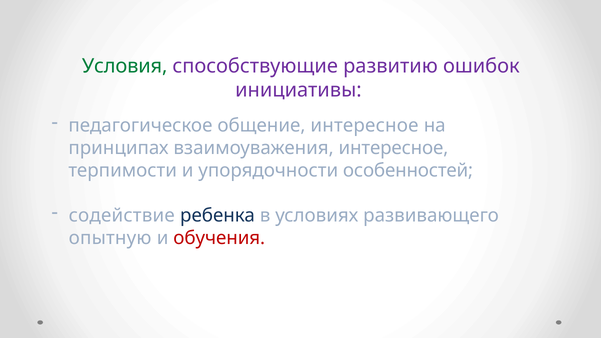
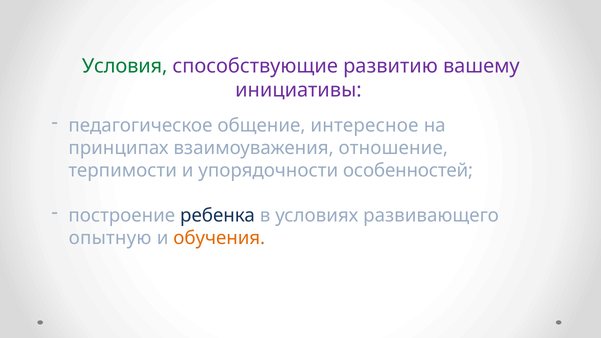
ошибок: ошибок -> вашему
взаимоуважения интересное: интересное -> отношение
содействие: содействие -> построение
обучения colour: red -> orange
